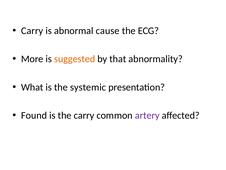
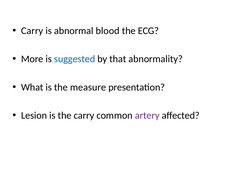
cause: cause -> blood
suggested colour: orange -> blue
systemic: systemic -> measure
Found: Found -> Lesion
